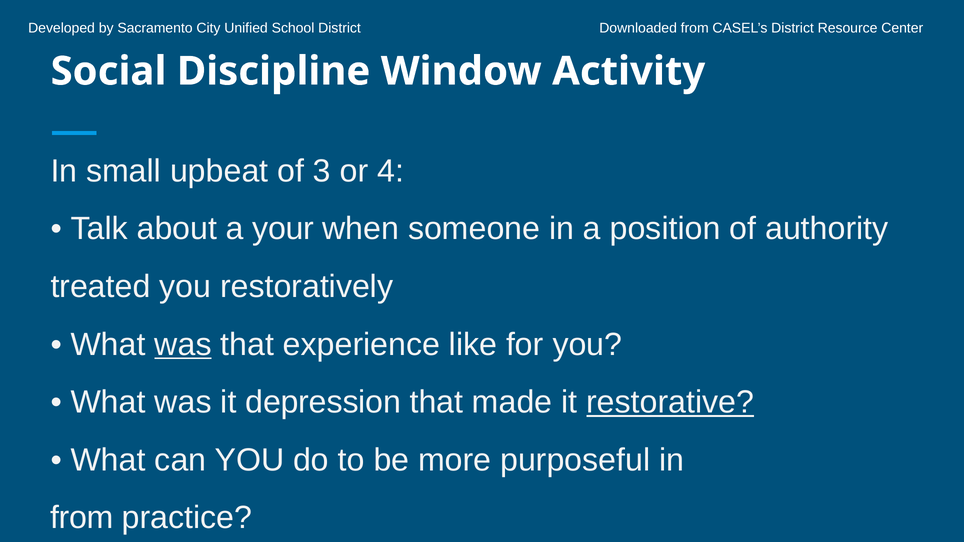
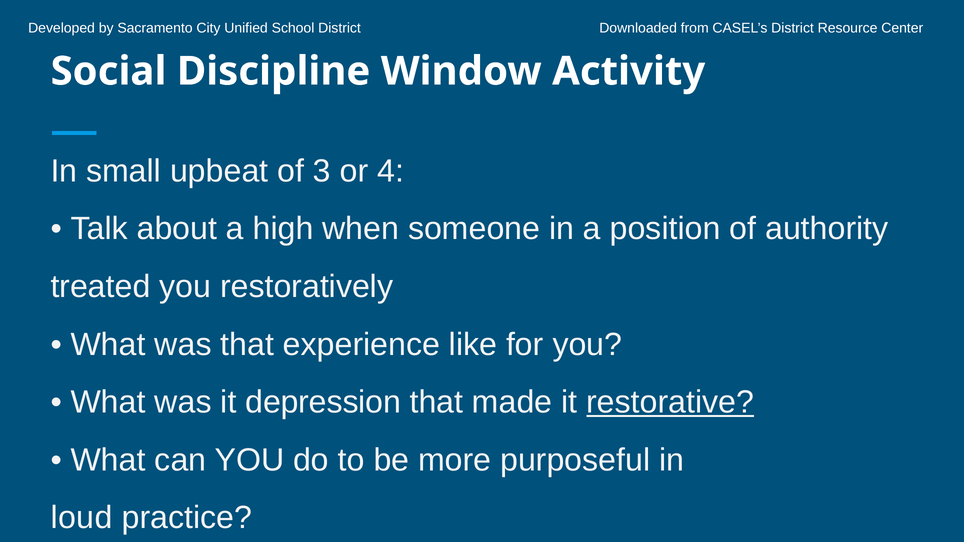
your: your -> high
was at (183, 345) underline: present -> none
from at (82, 518): from -> loud
